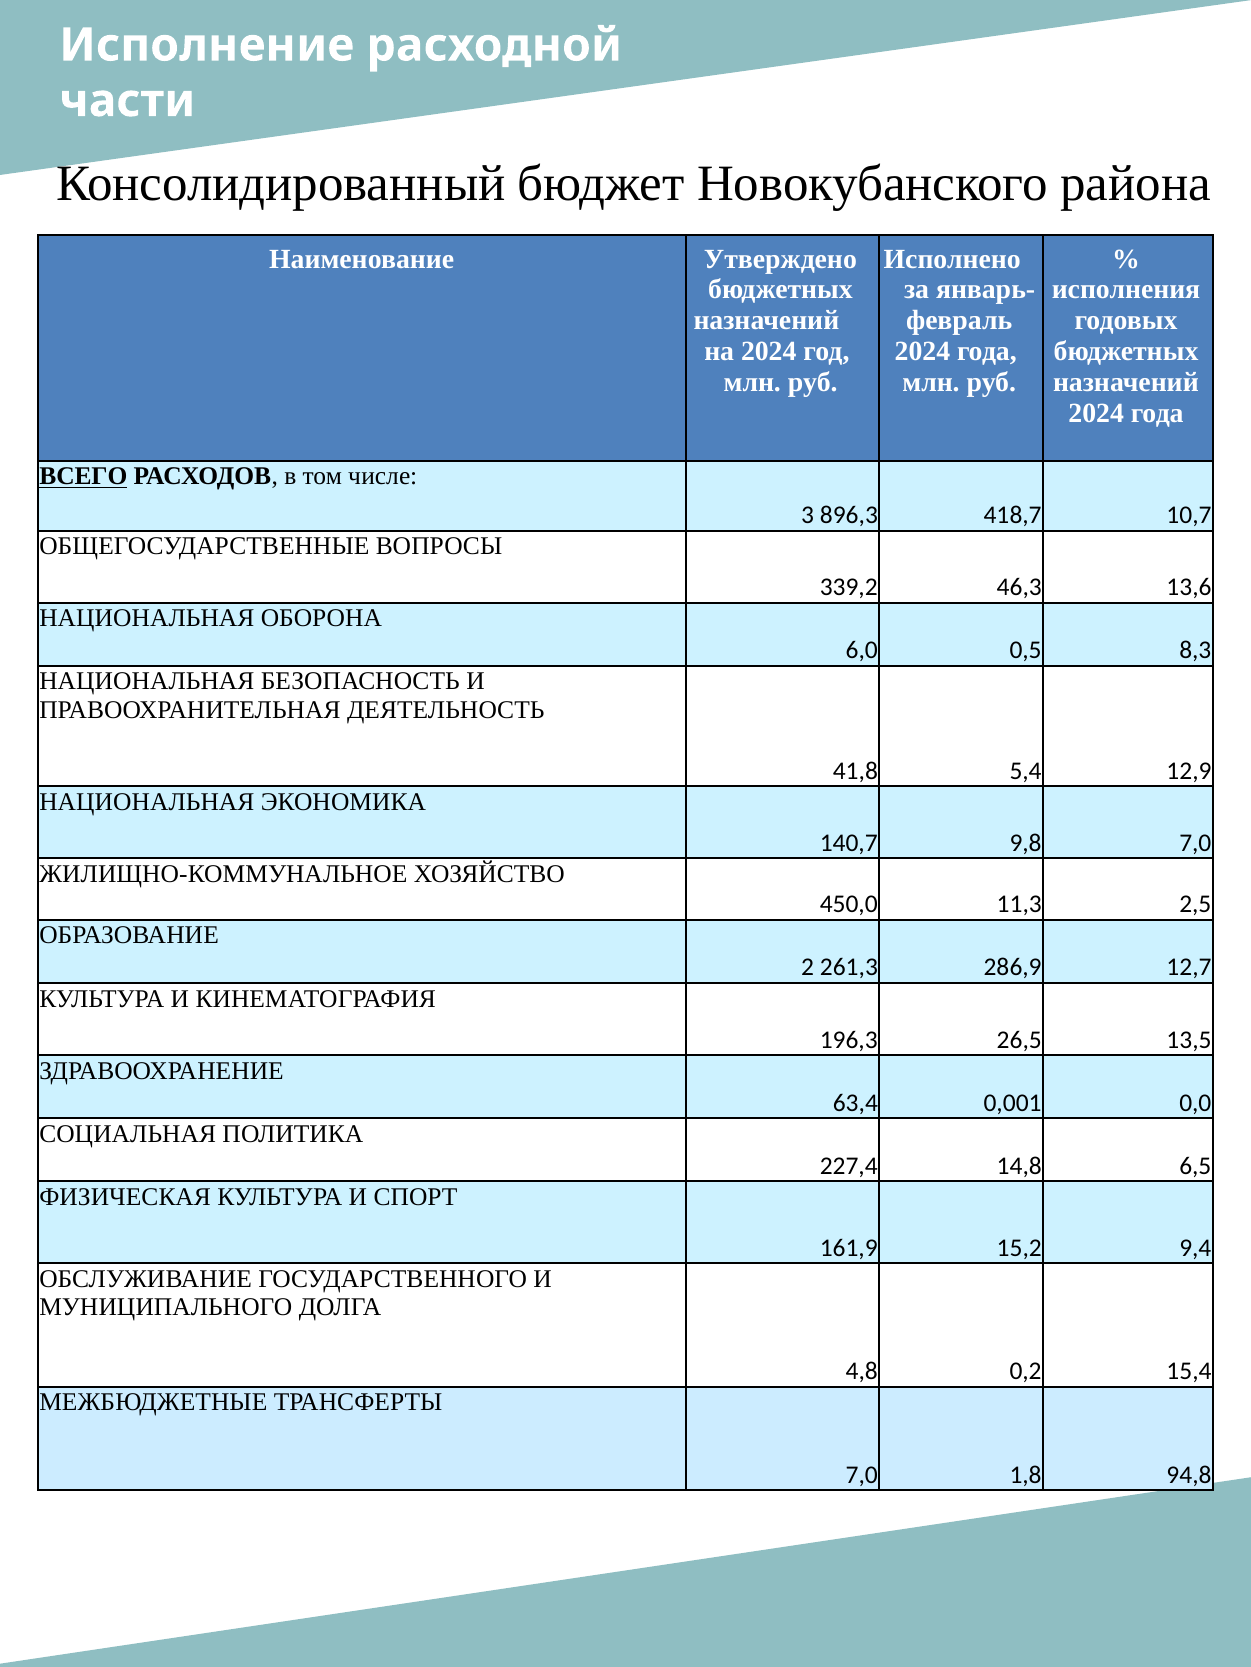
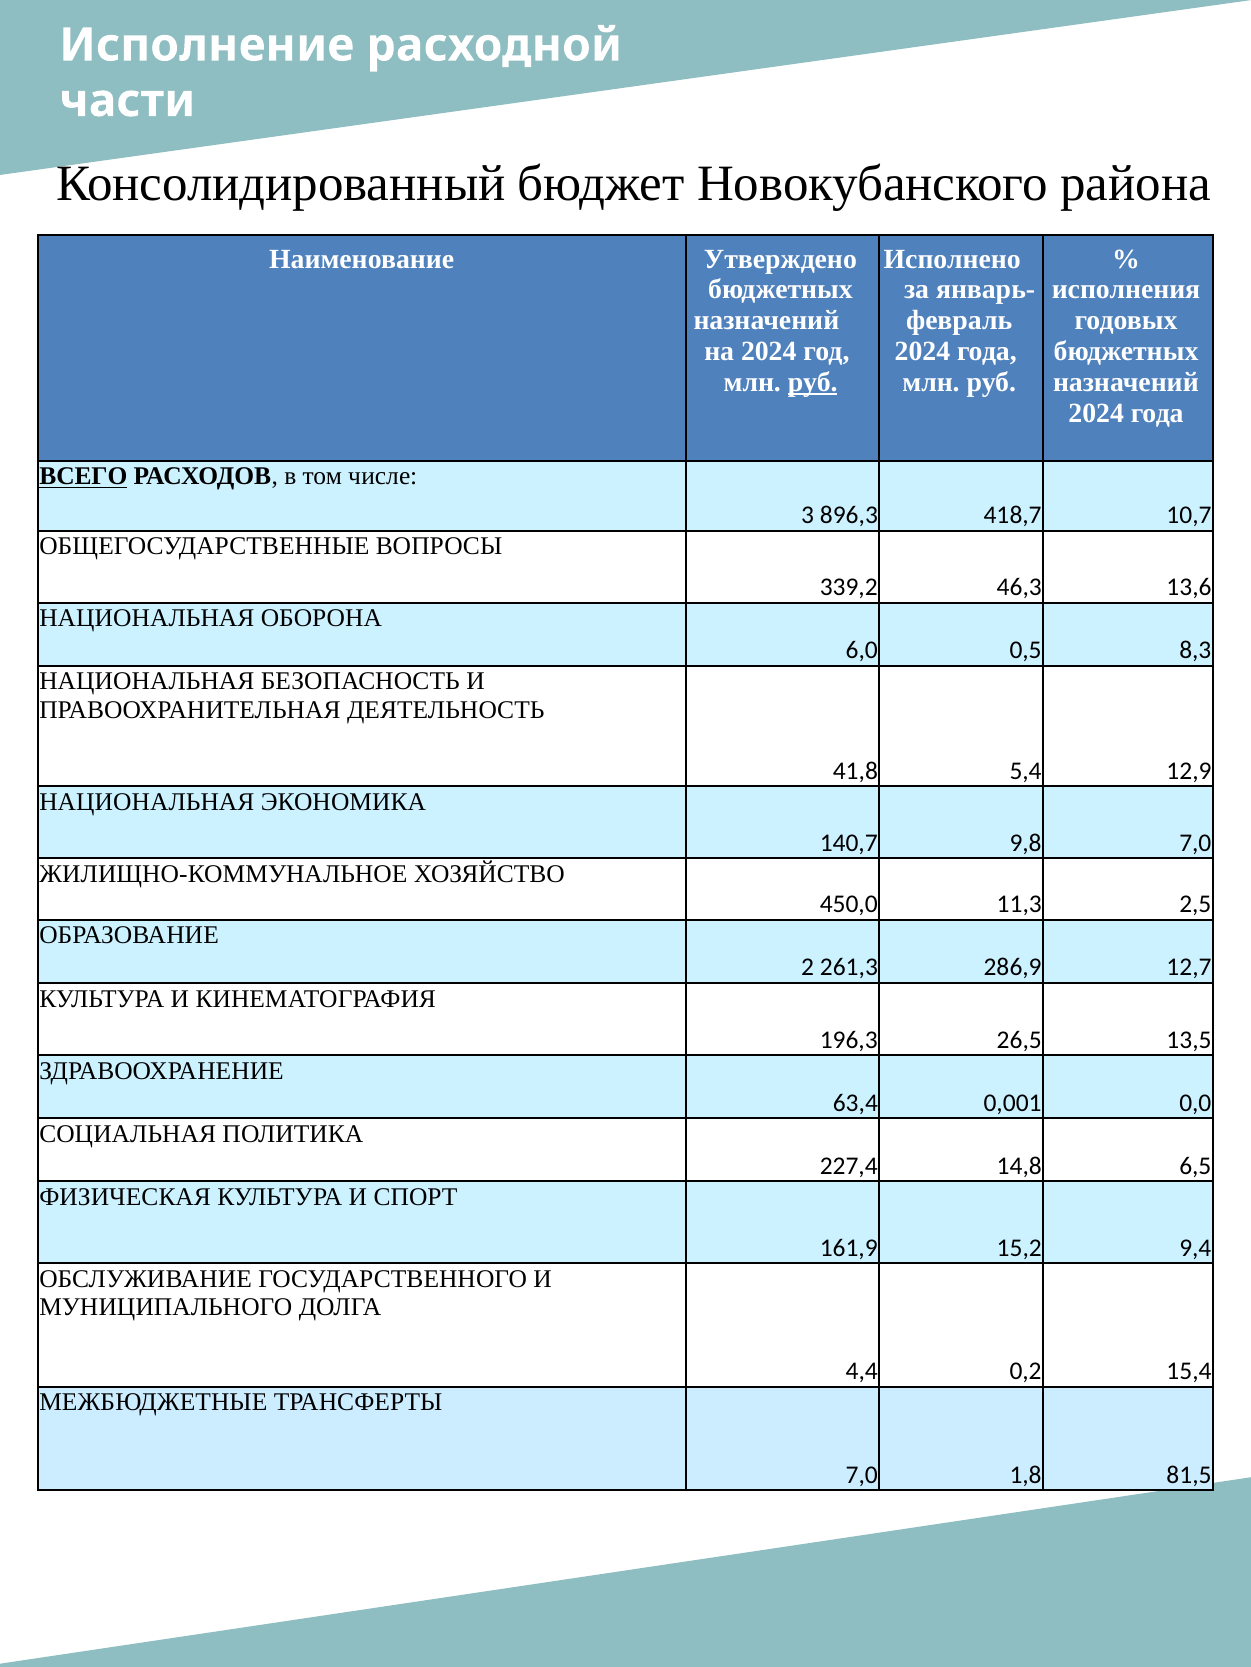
руб at (813, 383) underline: none -> present
4,8: 4,8 -> 4,4
94,8: 94,8 -> 81,5
